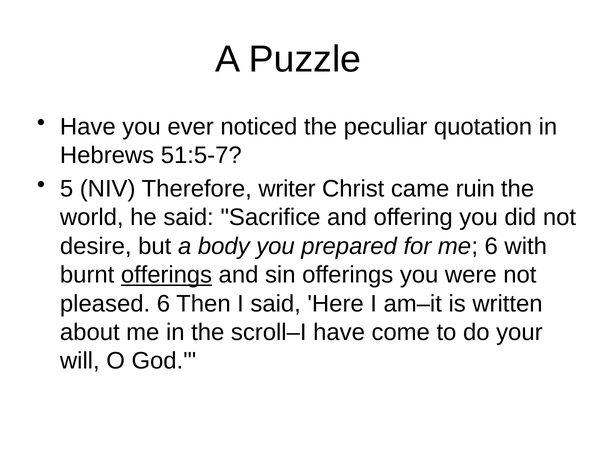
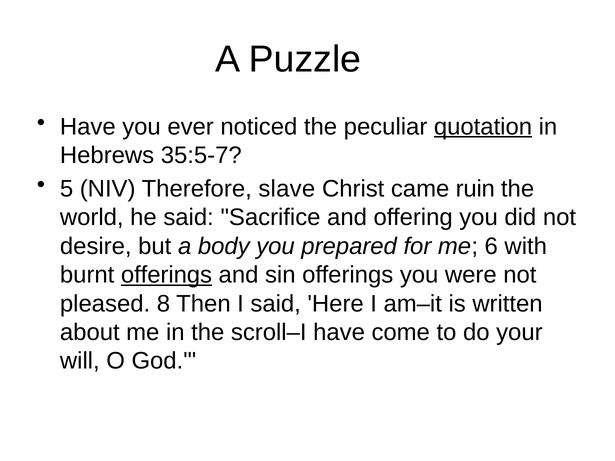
quotation underline: none -> present
51:5-7: 51:5-7 -> 35:5-7
writer: writer -> slave
pleased 6: 6 -> 8
